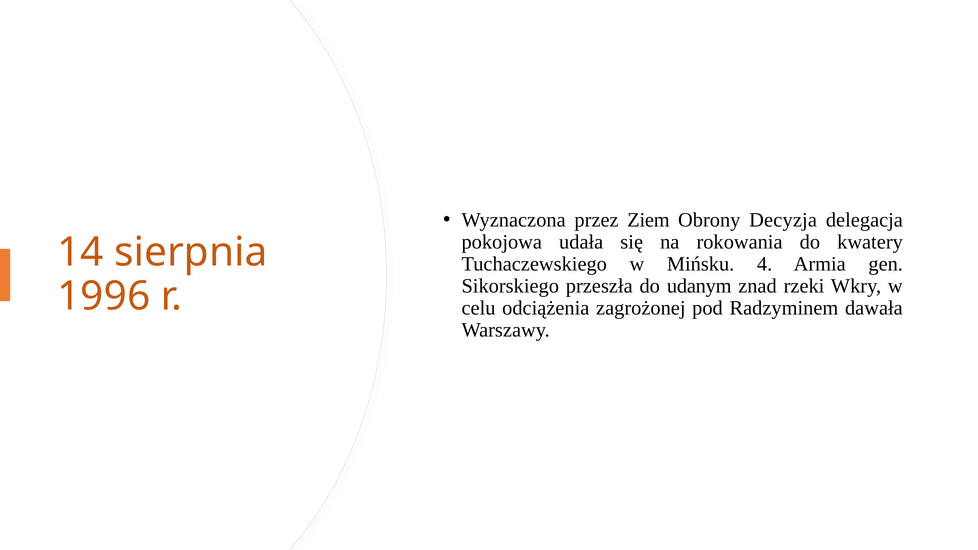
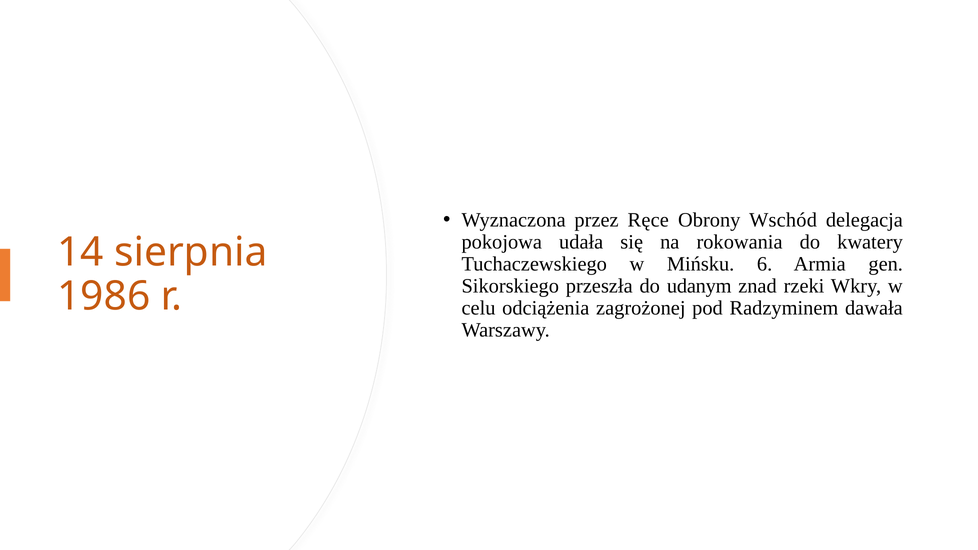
Ziem: Ziem -> Ręce
Decyzja: Decyzja -> Wschód
4: 4 -> 6
1996: 1996 -> 1986
